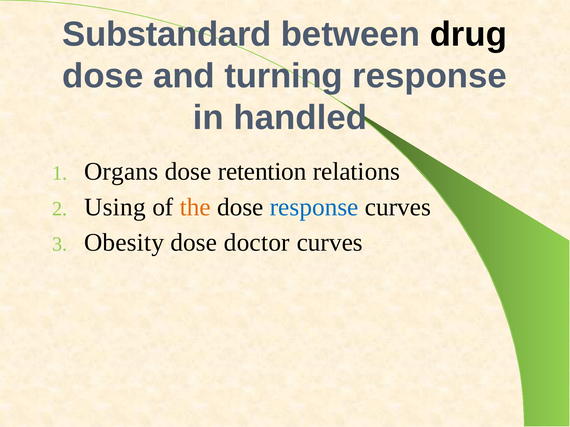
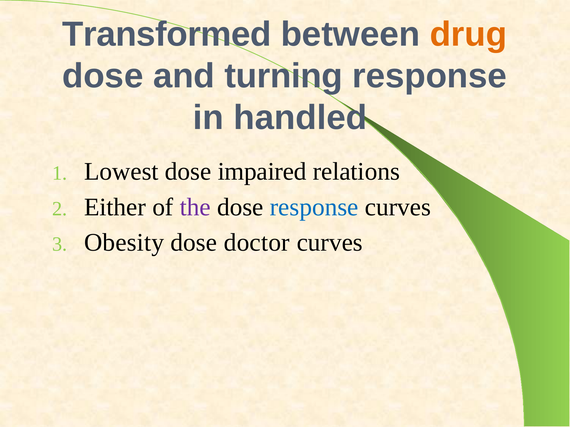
Substandard: Substandard -> Transformed
drug colour: black -> orange
Organs: Organs -> Lowest
retention: retention -> impaired
Using: Using -> Either
the colour: orange -> purple
